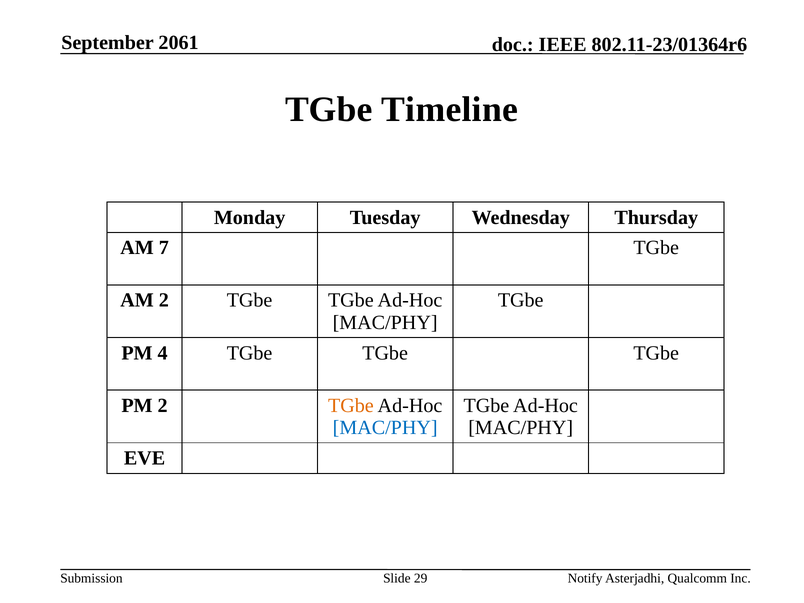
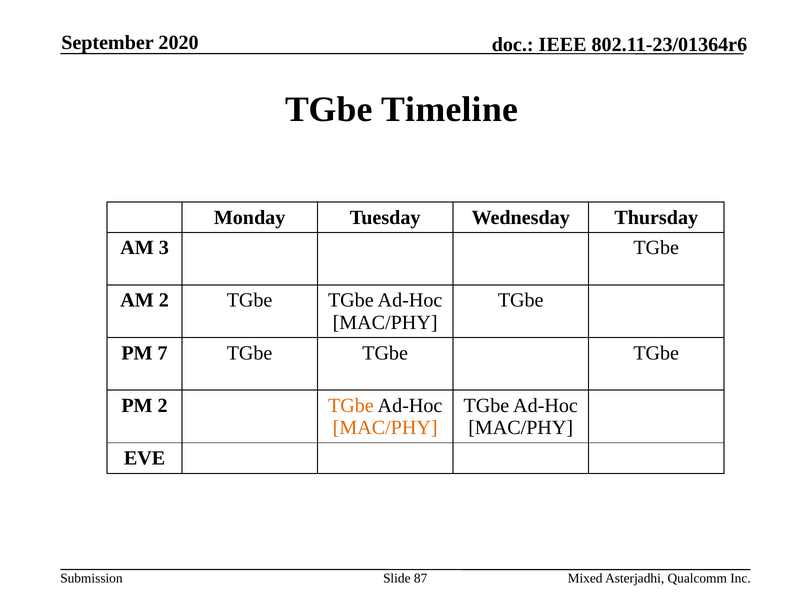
2061: 2061 -> 2020
7: 7 -> 3
4: 4 -> 7
MAC/PHY at (385, 428) colour: blue -> orange
29: 29 -> 87
Notify: Notify -> Mixed
